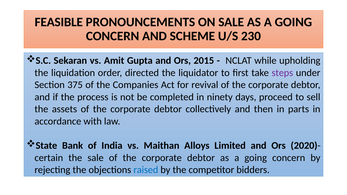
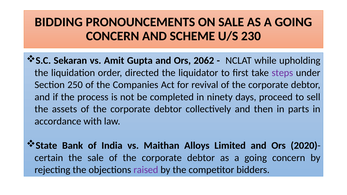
FEASIBLE: FEASIBLE -> BIDDING
2015: 2015 -> 2062
375: 375 -> 250
raised colour: blue -> purple
